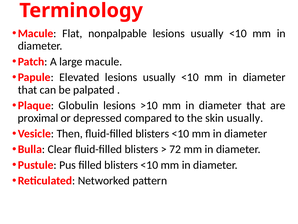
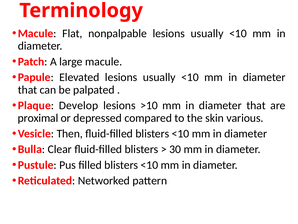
Globulin: Globulin -> Develop
skin usually: usually -> various
72: 72 -> 30
